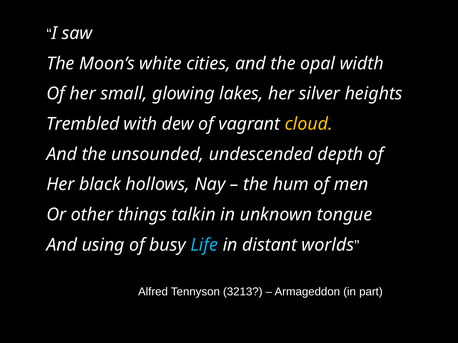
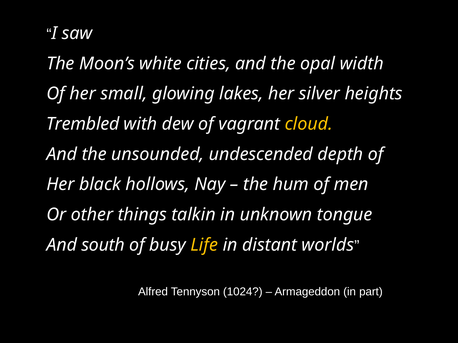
using: using -> south
Life colour: light blue -> yellow
3213: 3213 -> 1024
